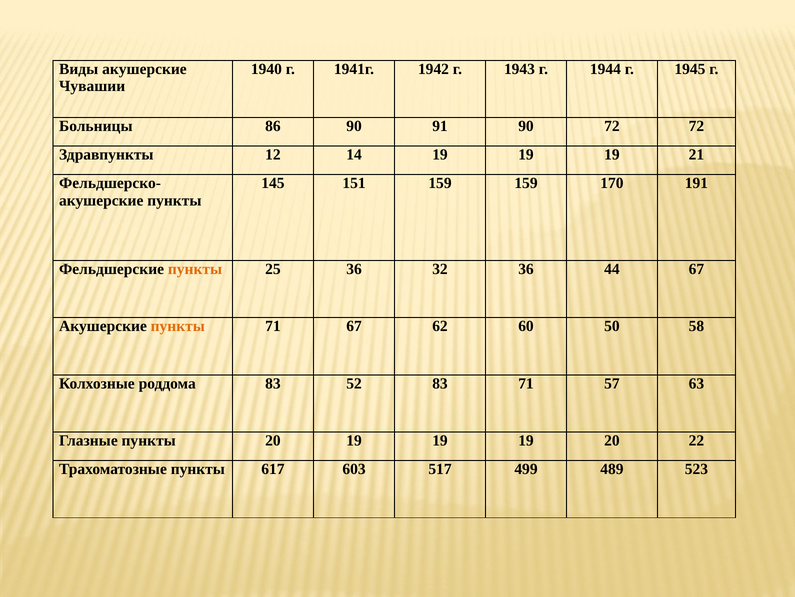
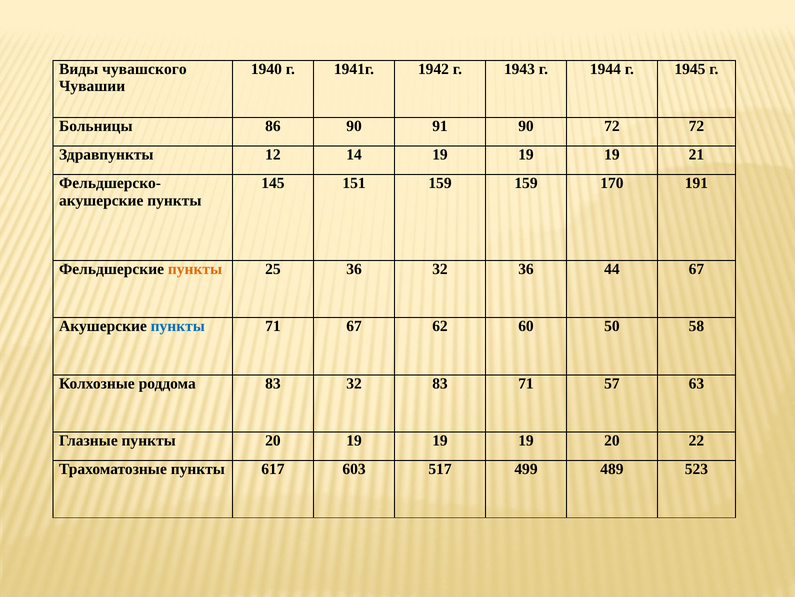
Виды акушерские: акушерские -> чувашского
пункты at (178, 326) colour: orange -> blue
83 52: 52 -> 32
